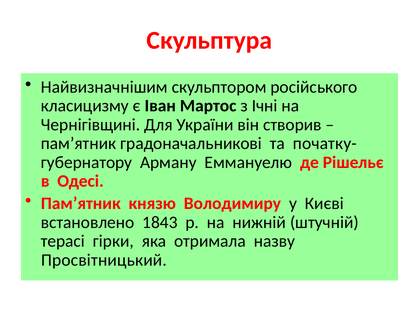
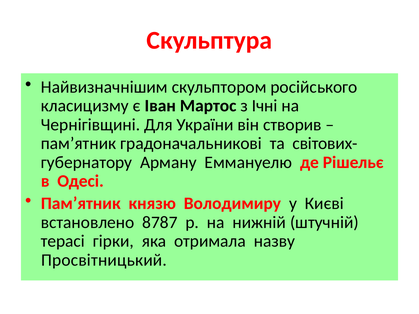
початку-: початку- -> світових-
1843: 1843 -> 8787
